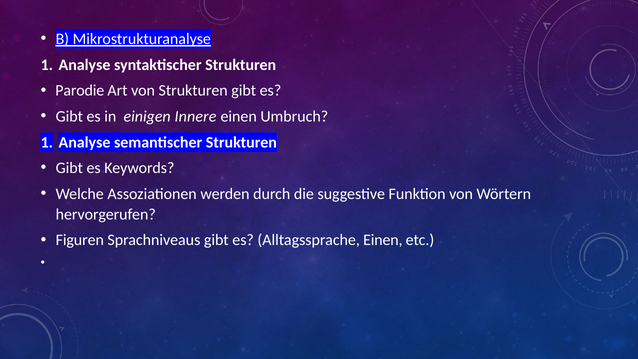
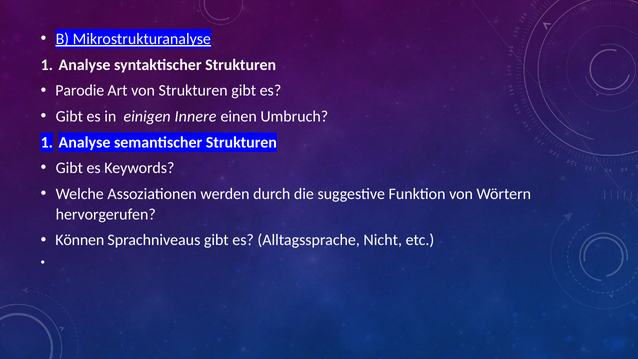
Figuren: Figuren -> Können
Alltagssprache Einen: Einen -> Nicht
